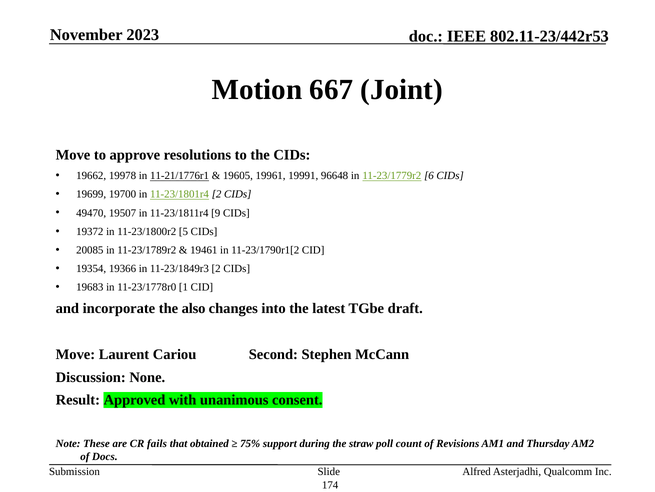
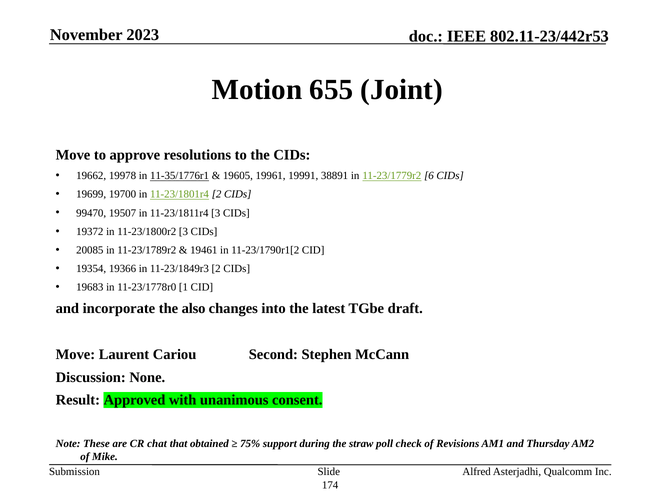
667: 667 -> 655
11-21/1776r1: 11-21/1776r1 -> 11-35/1776r1
96648: 96648 -> 38891
49470: 49470 -> 99470
11-23/1811r4 9: 9 -> 3
11-23/1800r2 5: 5 -> 3
fails: fails -> chat
count: count -> check
Docs: Docs -> Mike
